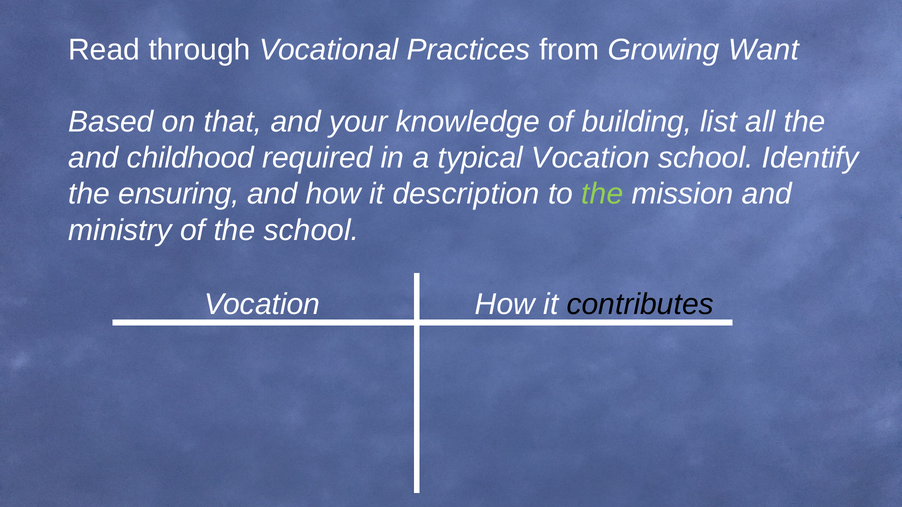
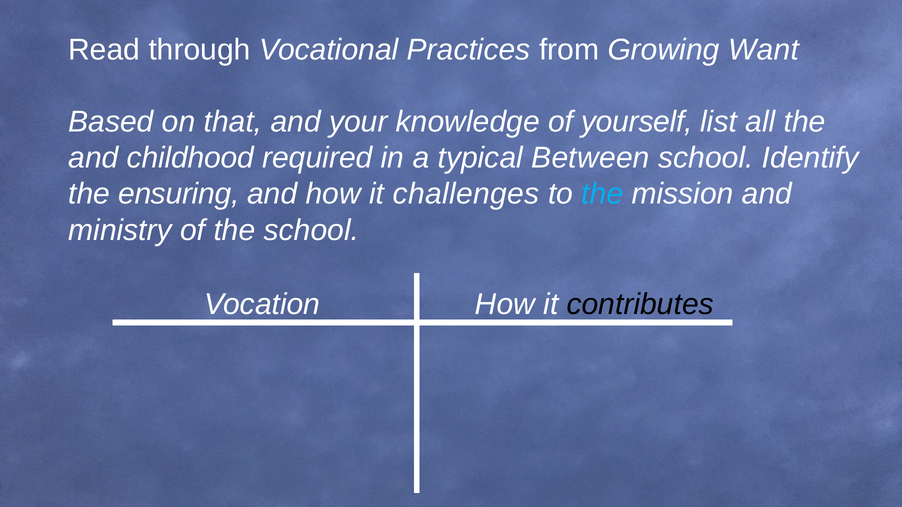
building: building -> yourself
typical Vocation: Vocation -> Between
description: description -> challenges
the at (602, 194) colour: light green -> light blue
